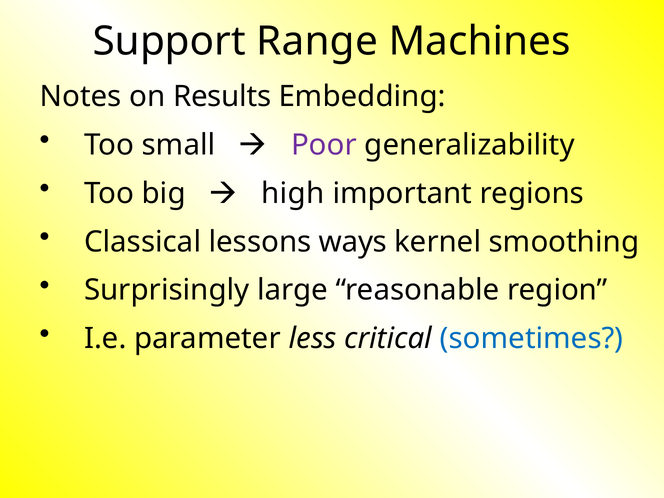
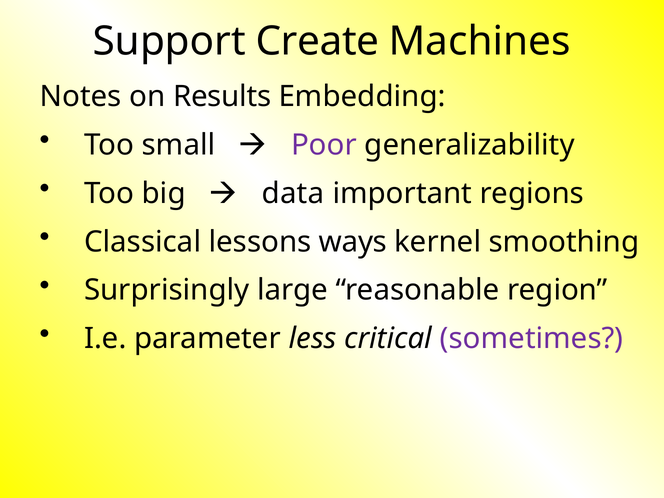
Range: Range -> Create
high: high -> data
sometimes colour: blue -> purple
